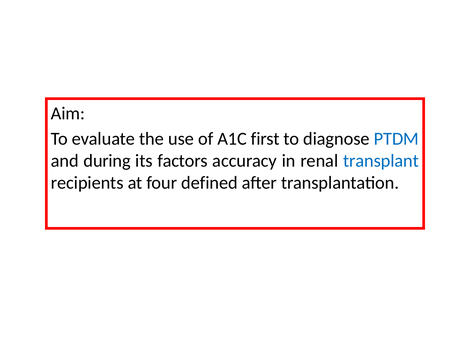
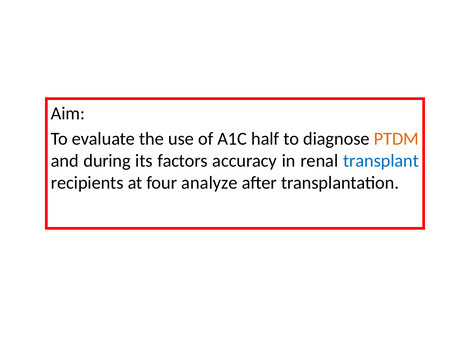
first: first -> half
PTDM colour: blue -> orange
defined: defined -> analyze
